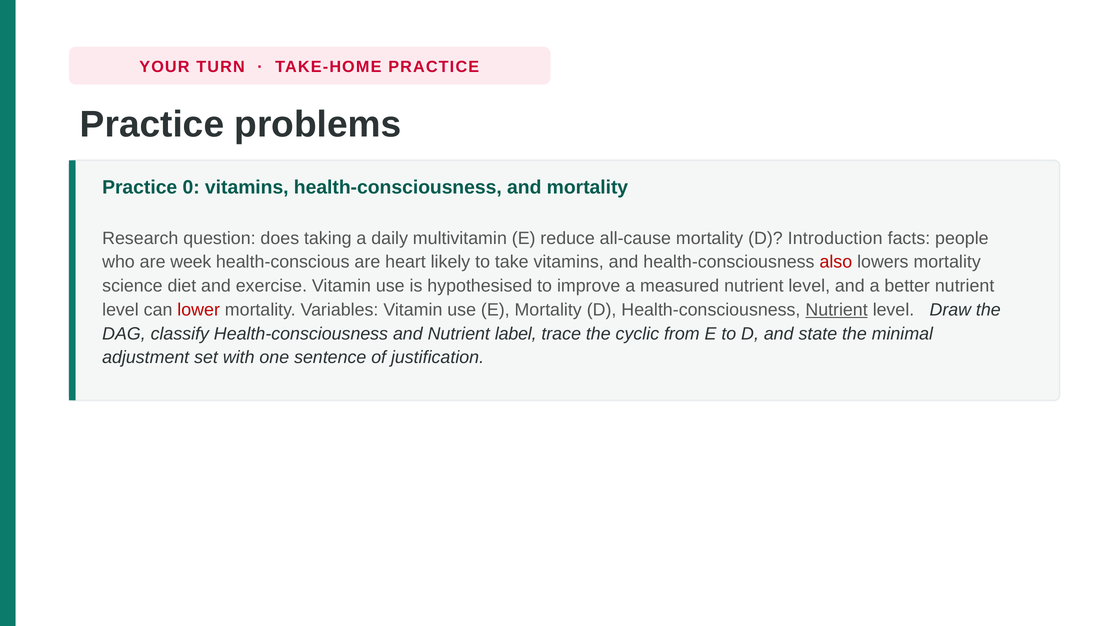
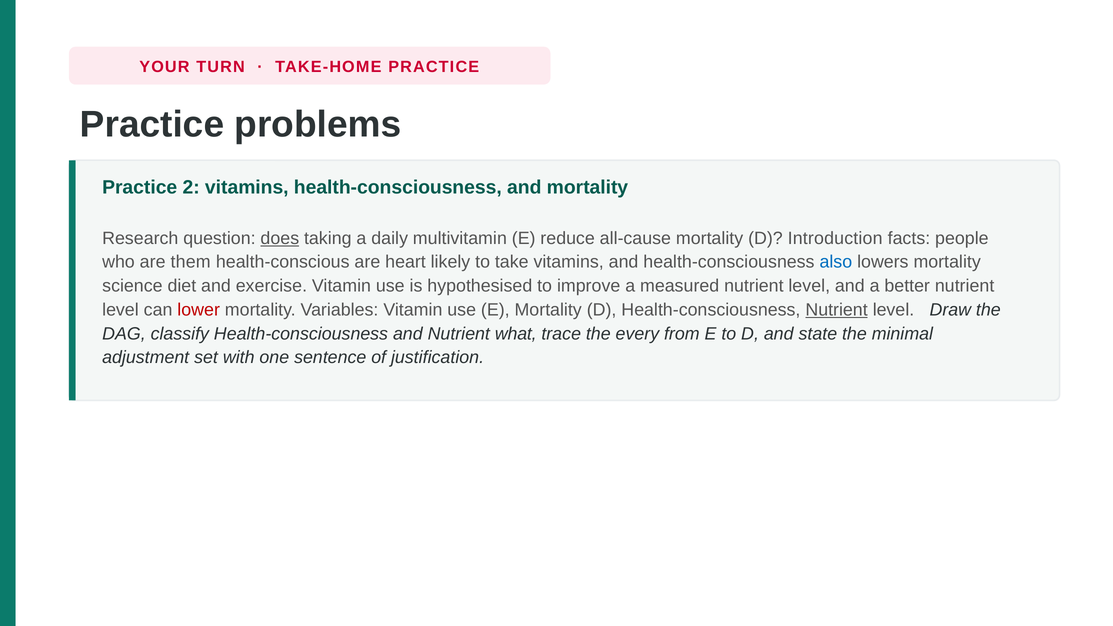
0: 0 -> 2
does underline: none -> present
week: week -> them
also colour: red -> blue
label: label -> what
cyclic: cyclic -> every
